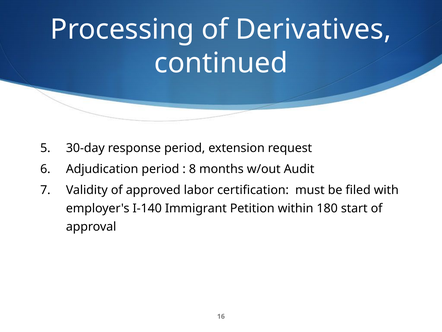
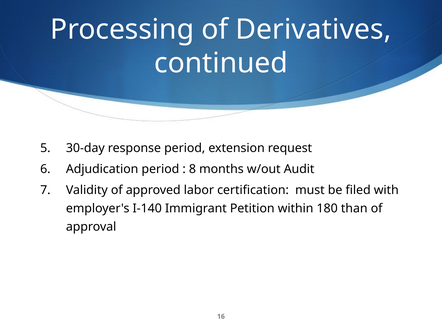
start: start -> than
